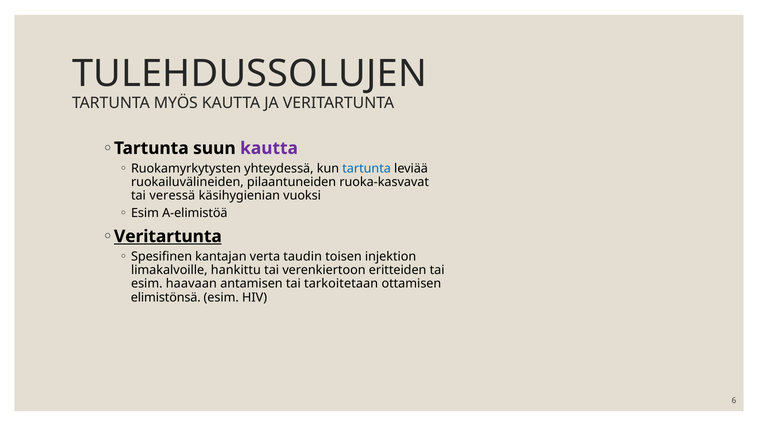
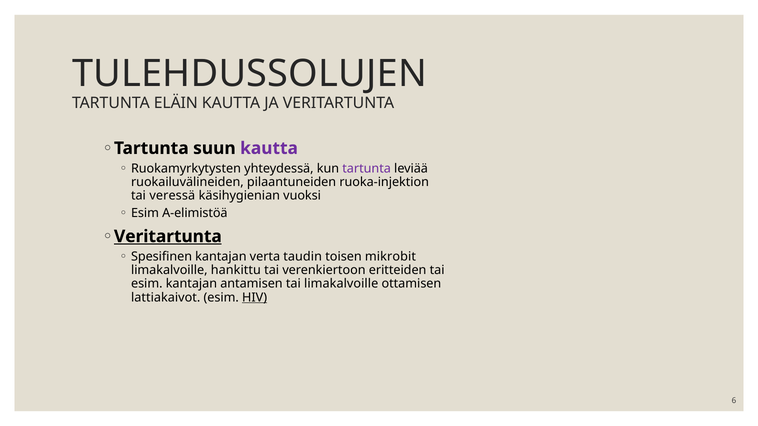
MYÖS: MYÖS -> ELÄIN
tartunta at (367, 169) colour: blue -> purple
ruoka-kasvavat: ruoka-kasvavat -> ruoka-injektion
injektion: injektion -> mikrobit
esim haavaan: haavaan -> kantajan
tai tarkoitetaan: tarkoitetaan -> limakalvoille
elimistönsä: elimistönsä -> lattiakaivot
HIV underline: none -> present
